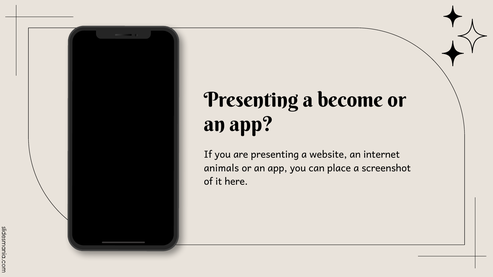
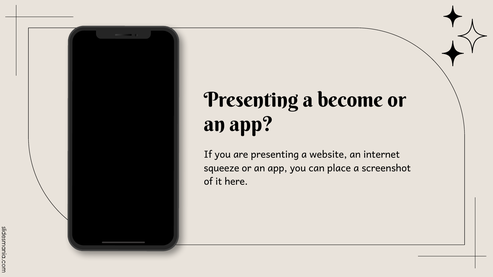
animals: animals -> squeeze
